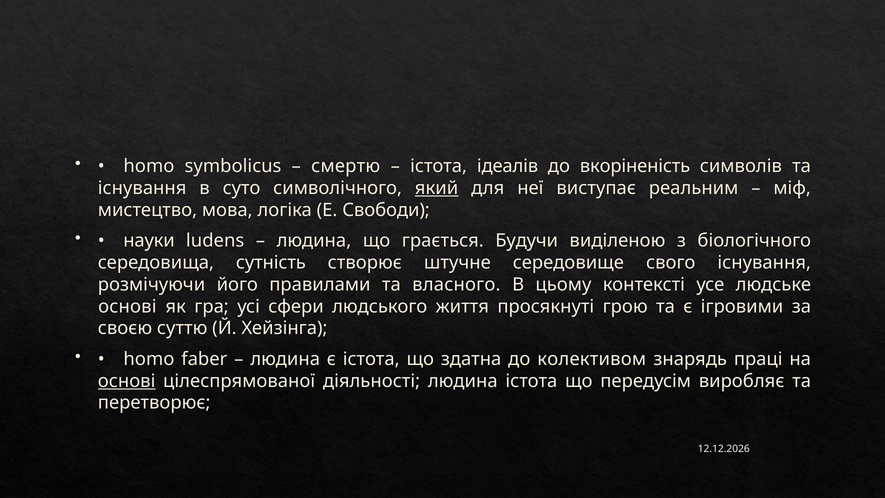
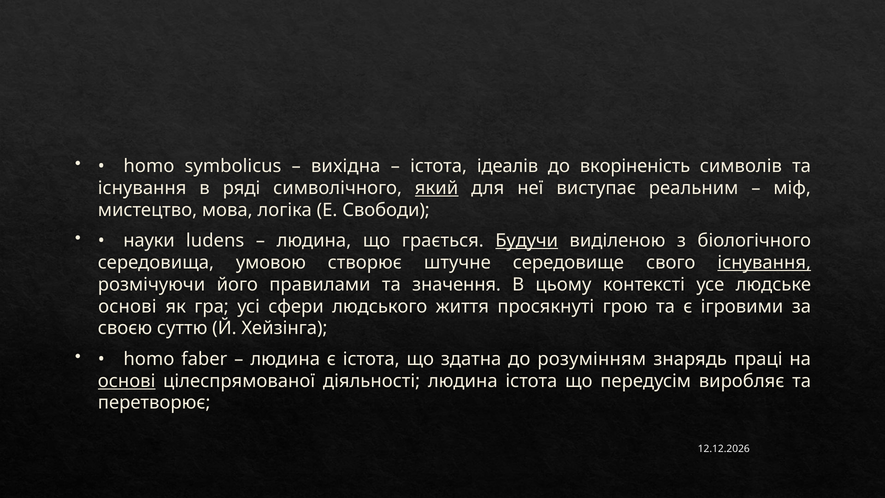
смертю: смертю -> вихідна
суто: суто -> ряді
Будучи underline: none -> present
сутність: сутність -> умовою
існування at (764, 263) underline: none -> present
власного: власного -> значення
колективом: колективом -> розумінням
